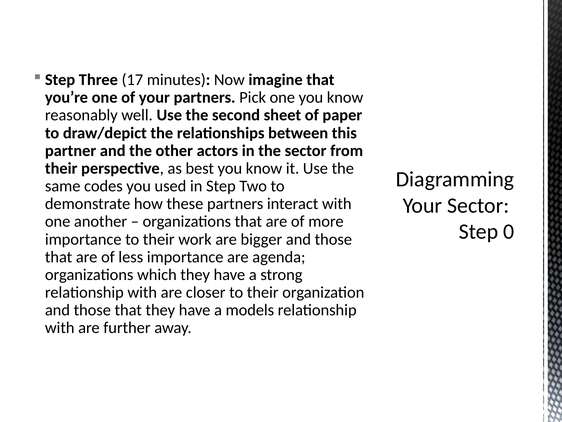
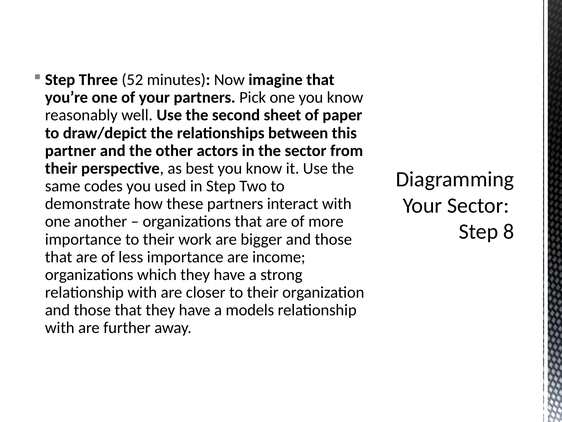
17: 17 -> 52
0: 0 -> 8
agenda: agenda -> income
